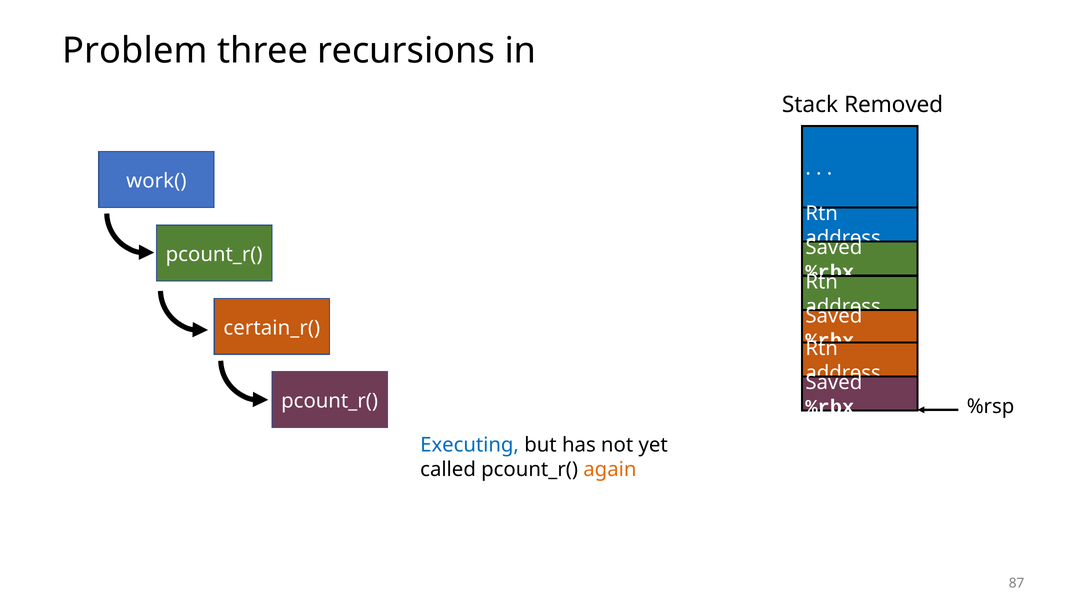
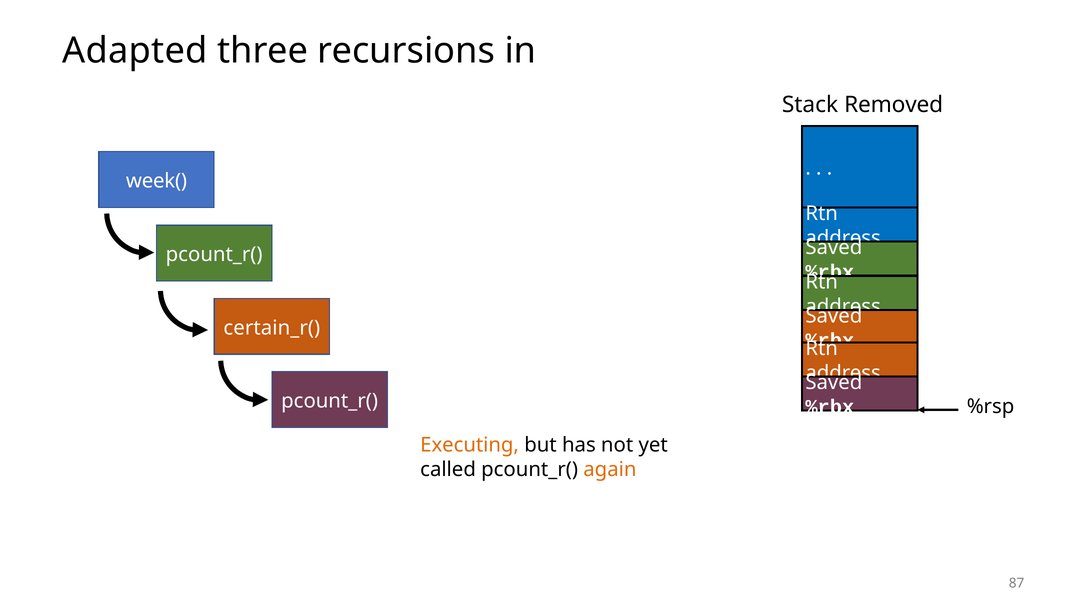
Problem: Problem -> Adapted
work(: work( -> week(
Executing colour: blue -> orange
